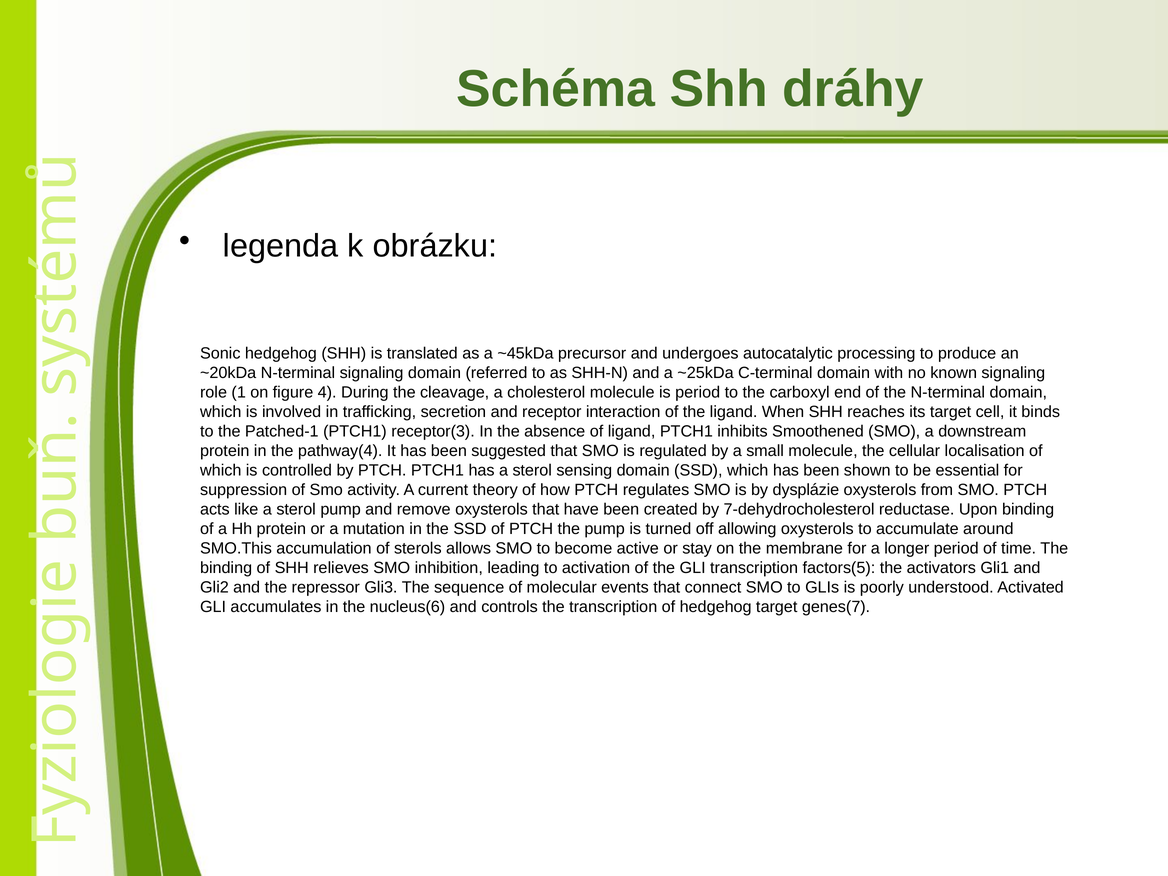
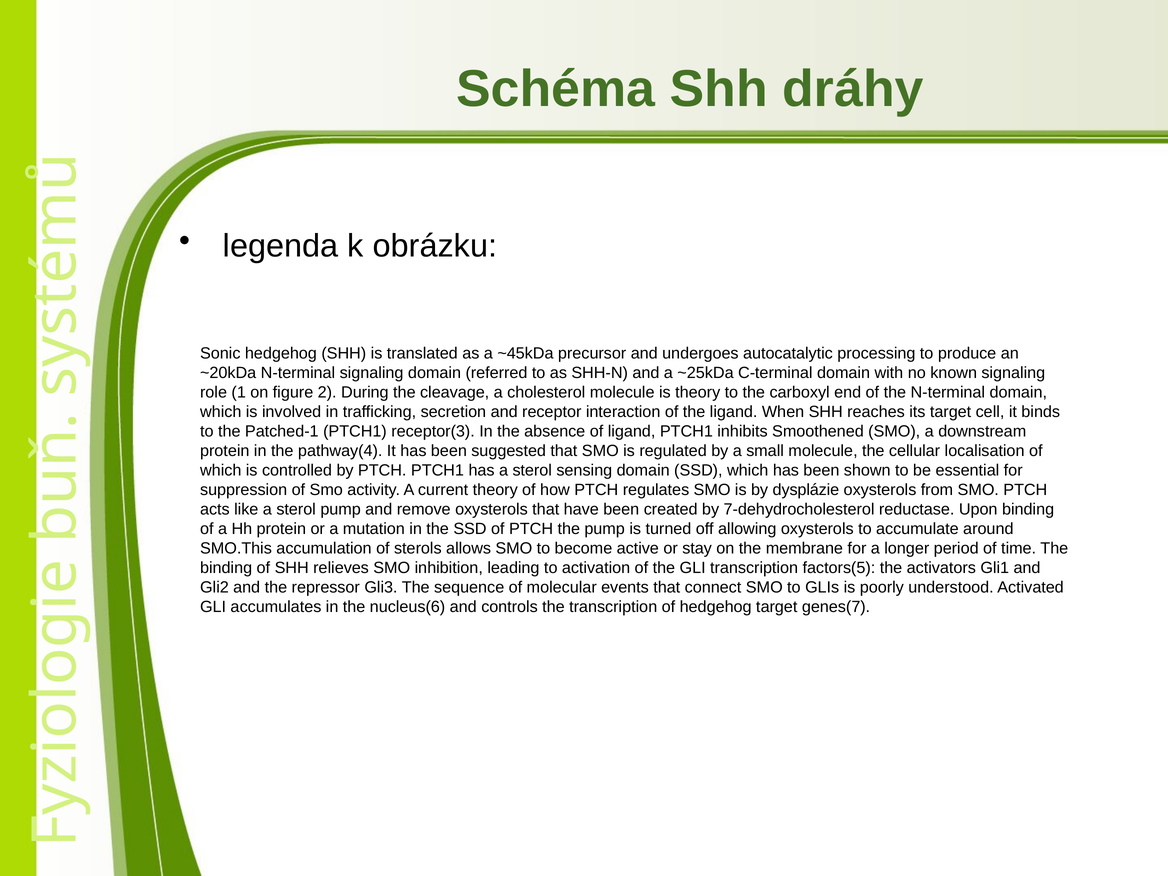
4: 4 -> 2
is period: period -> theory
